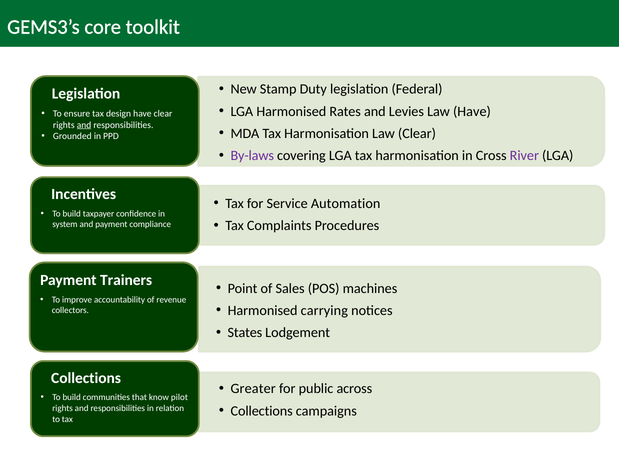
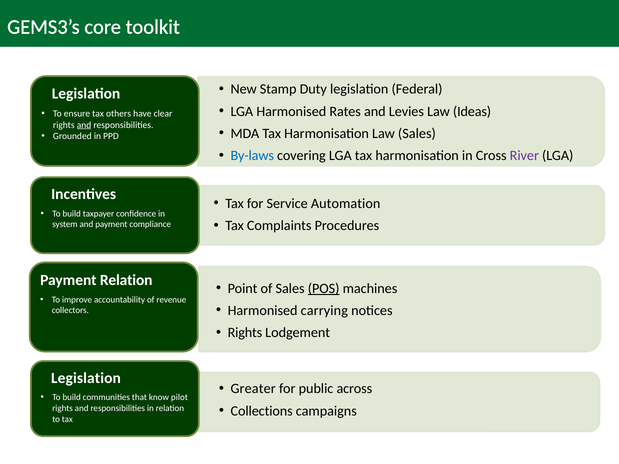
Law Have: Have -> Ideas
design: design -> others
Law Clear: Clear -> Sales
By-laws colour: purple -> blue
Payment Trainers: Trainers -> Relation
POS underline: none -> present
States at (245, 333): States -> Rights
Collections at (86, 378): Collections -> Legislation
